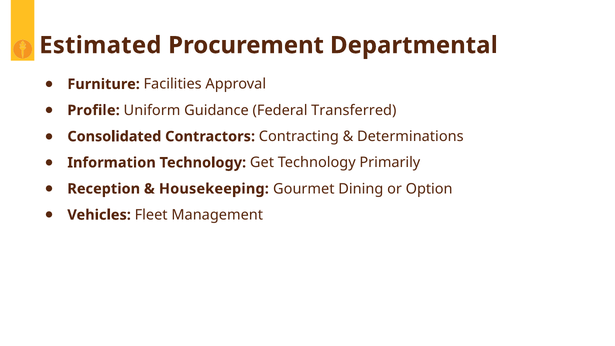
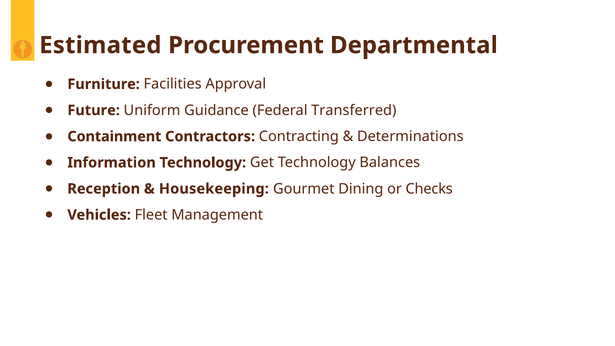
Profile: Profile -> Future
Consolidated: Consolidated -> Containment
Primarily: Primarily -> Balances
Option: Option -> Checks
